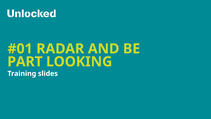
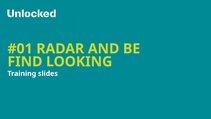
PART: PART -> FIND
